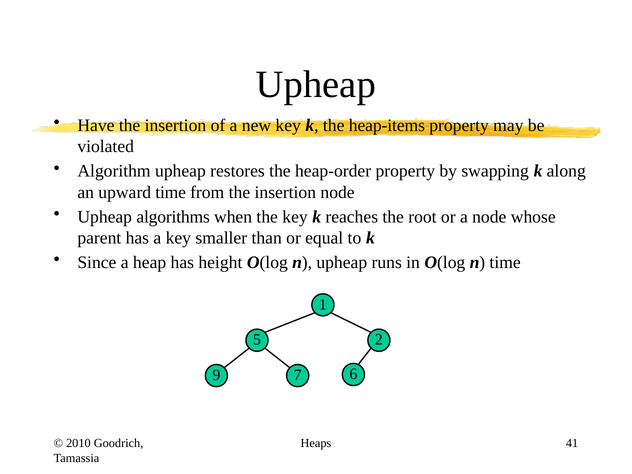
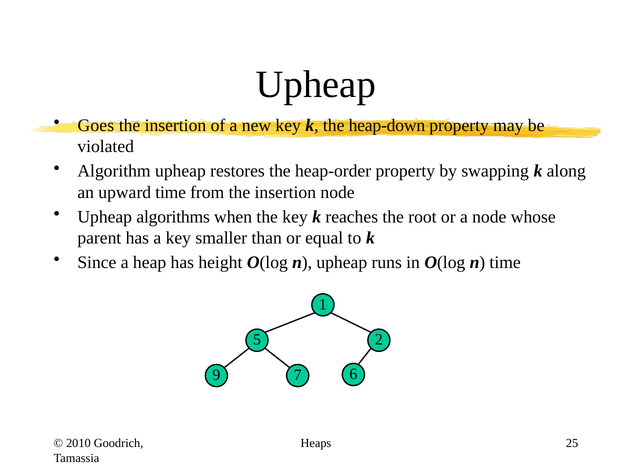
Have: Have -> Goes
heap-items: heap-items -> heap-down
41: 41 -> 25
